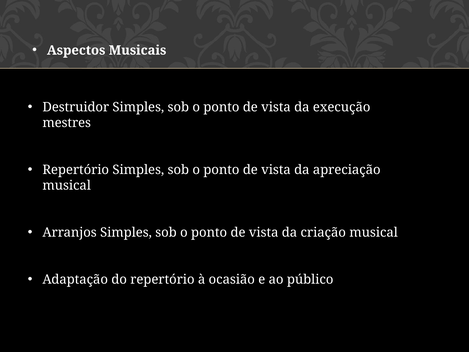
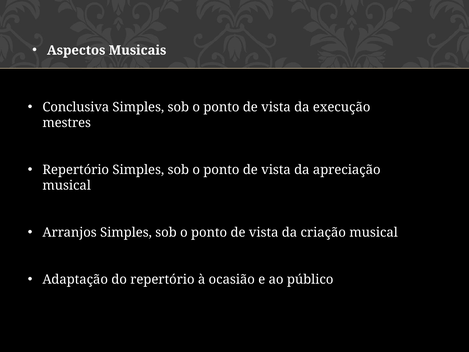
Destruidor: Destruidor -> Conclusiva
